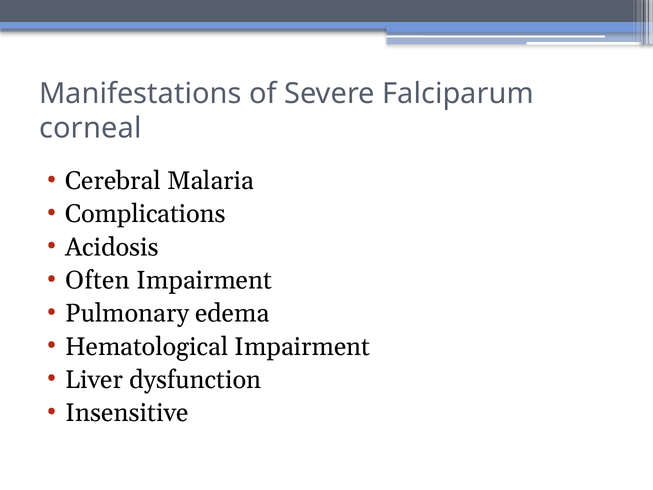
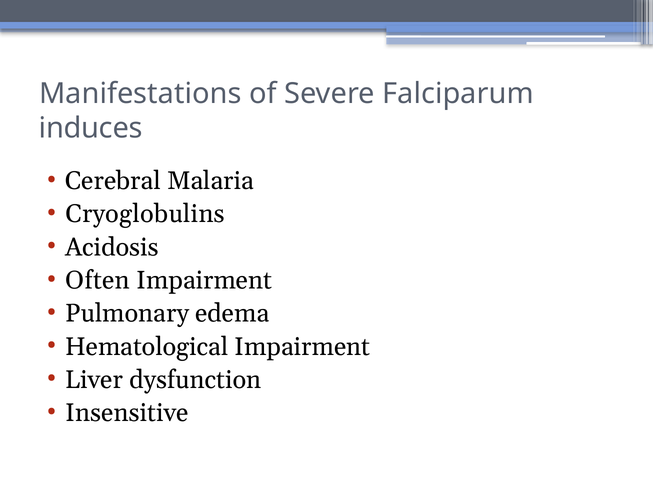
corneal: corneal -> induces
Complications: Complications -> Cryoglobulins
